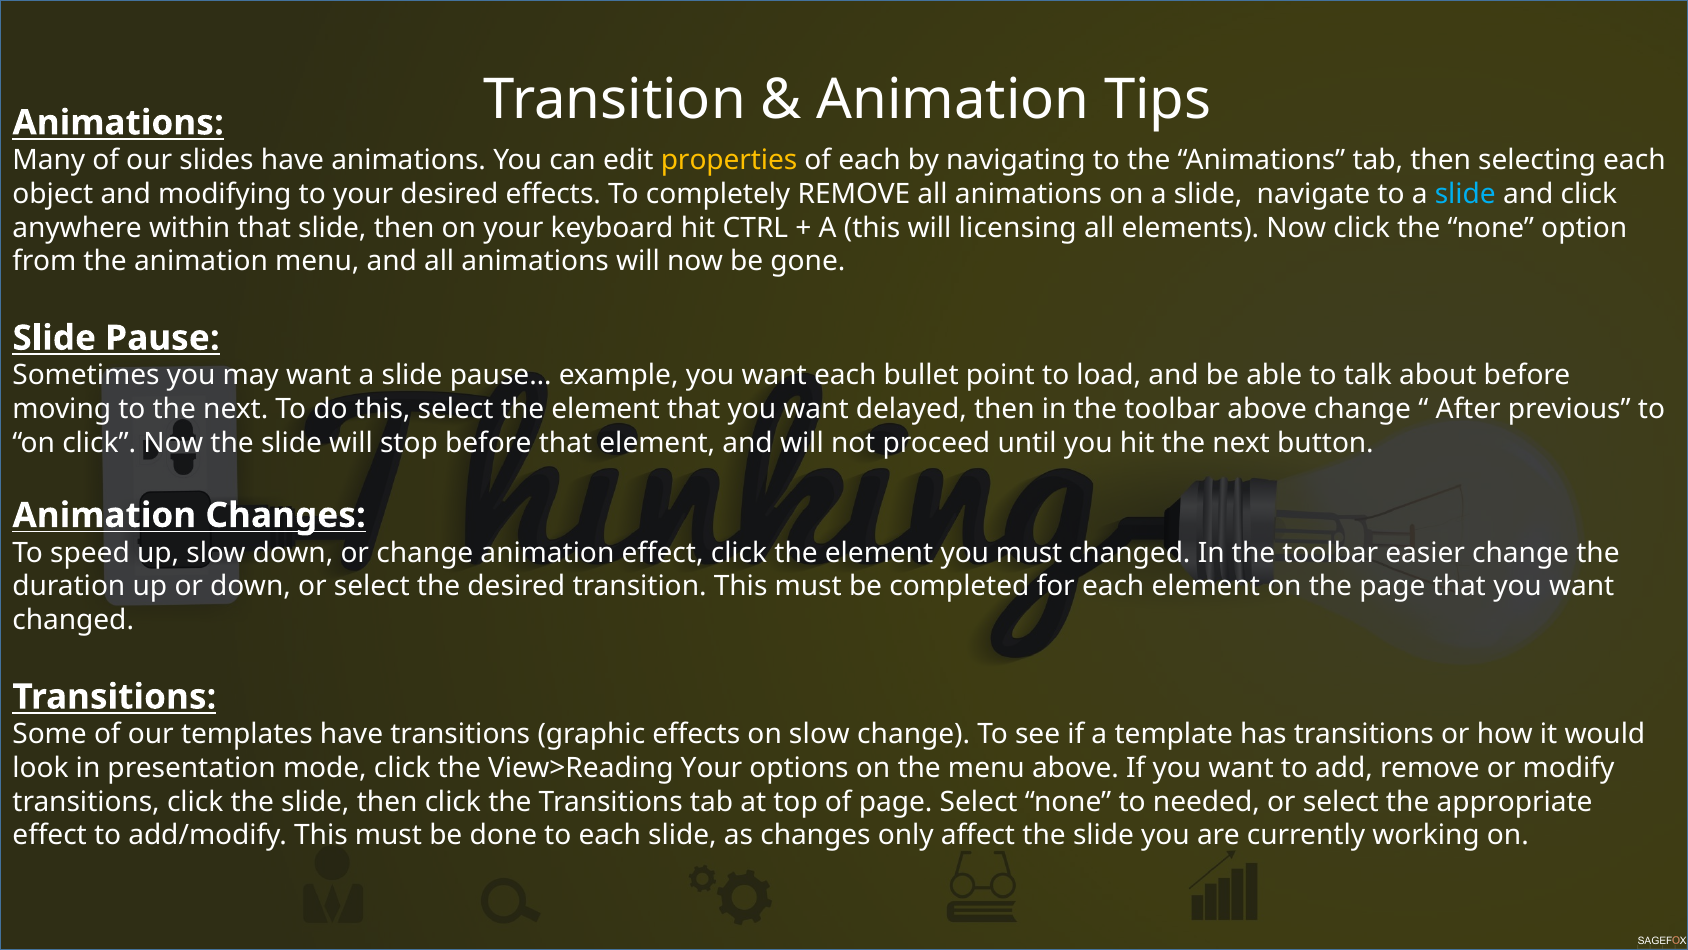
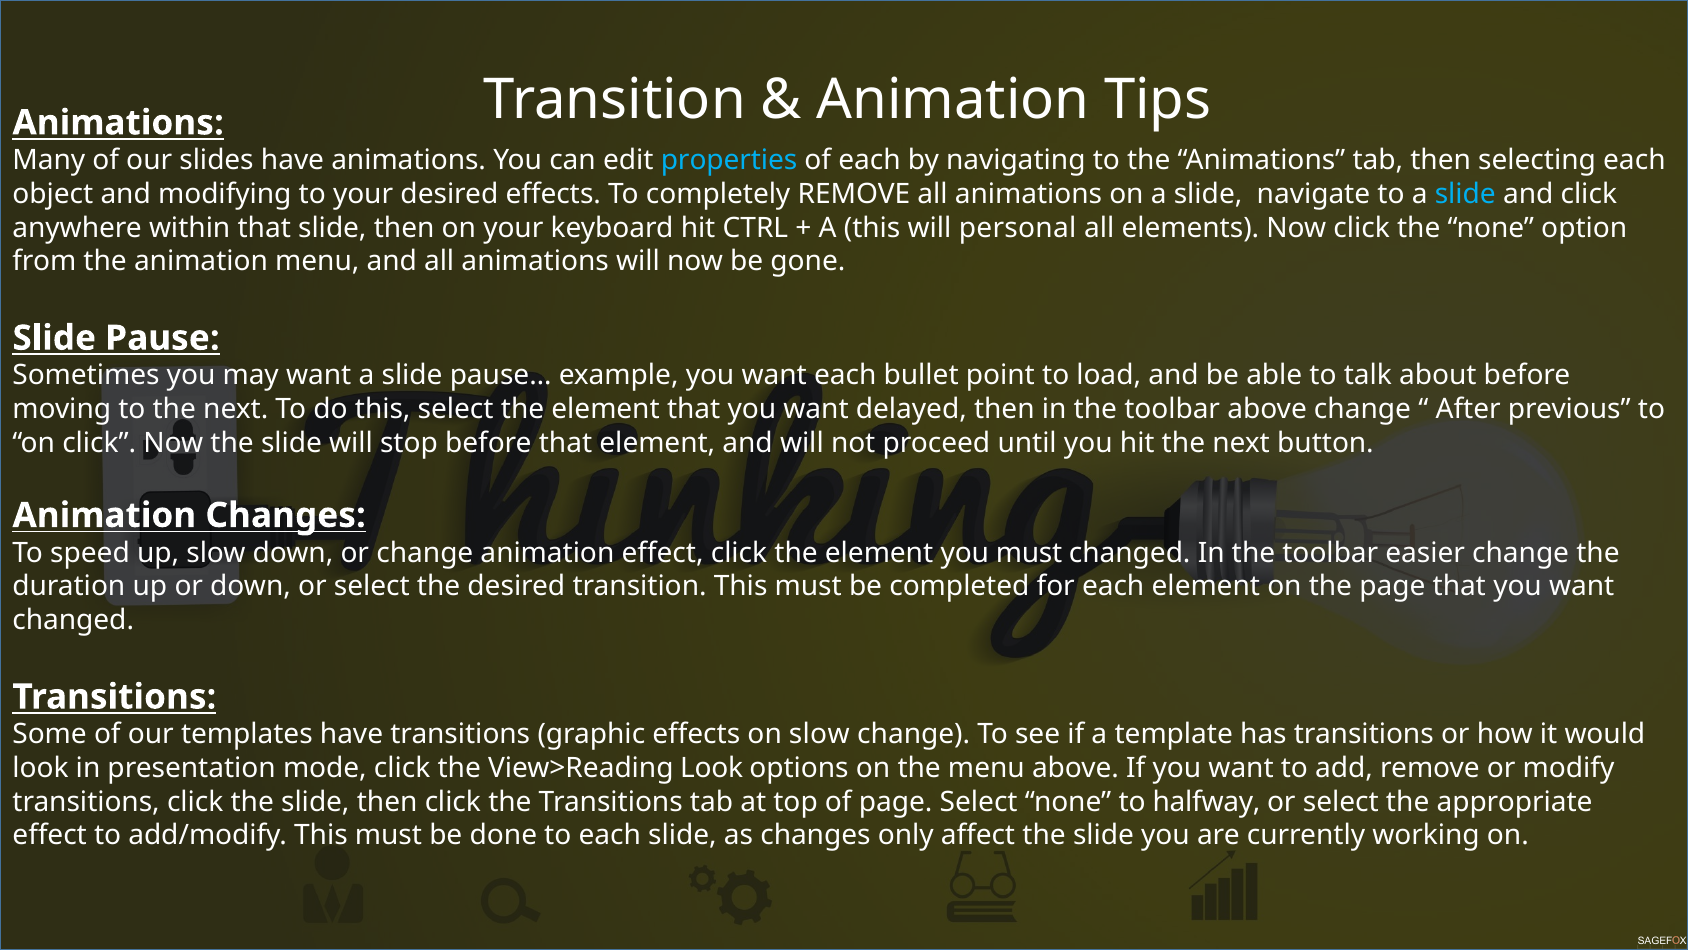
properties colour: yellow -> light blue
licensing: licensing -> personal
View>Reading Your: Your -> Look
needed: needed -> halfway
